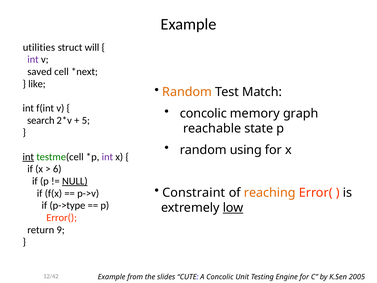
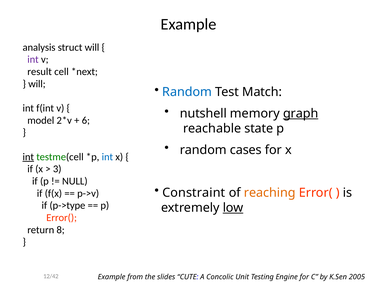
utilities: utilities -> analysis
saved: saved -> result
like at (37, 84): like -> will
Random at (187, 92) colour: orange -> blue
concolic at (203, 113): concolic -> nutshell
graph underline: none -> present
search: search -> model
5: 5 -> 6
using: using -> cases
int at (107, 157) colour: purple -> blue
6: 6 -> 3
NULL underline: present -> none
9: 9 -> 8
